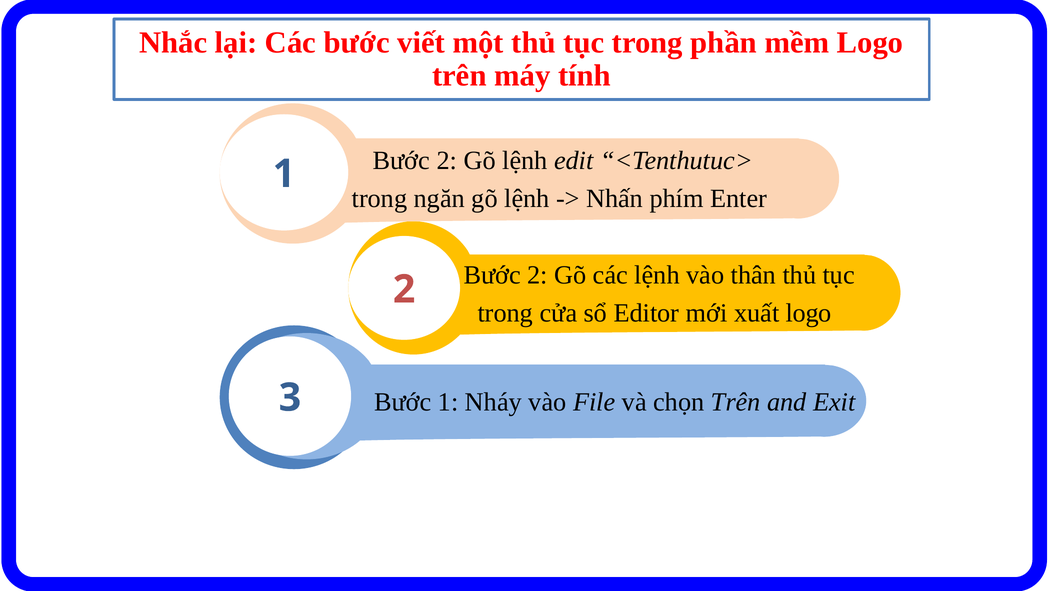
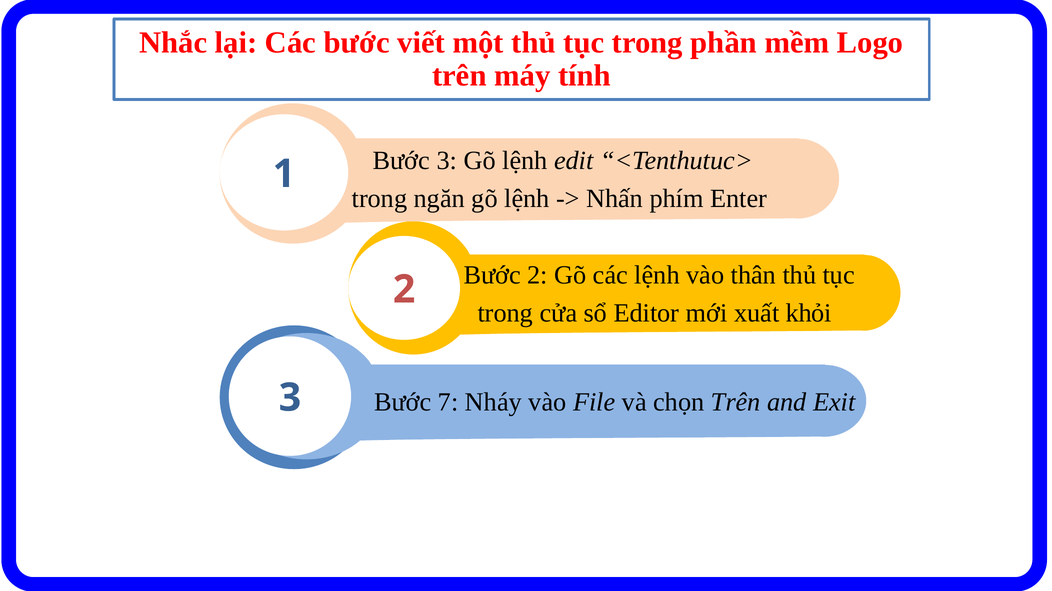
2 at (447, 161): 2 -> 3
xuất logo: logo -> khỏi
Bước 1: 1 -> 7
